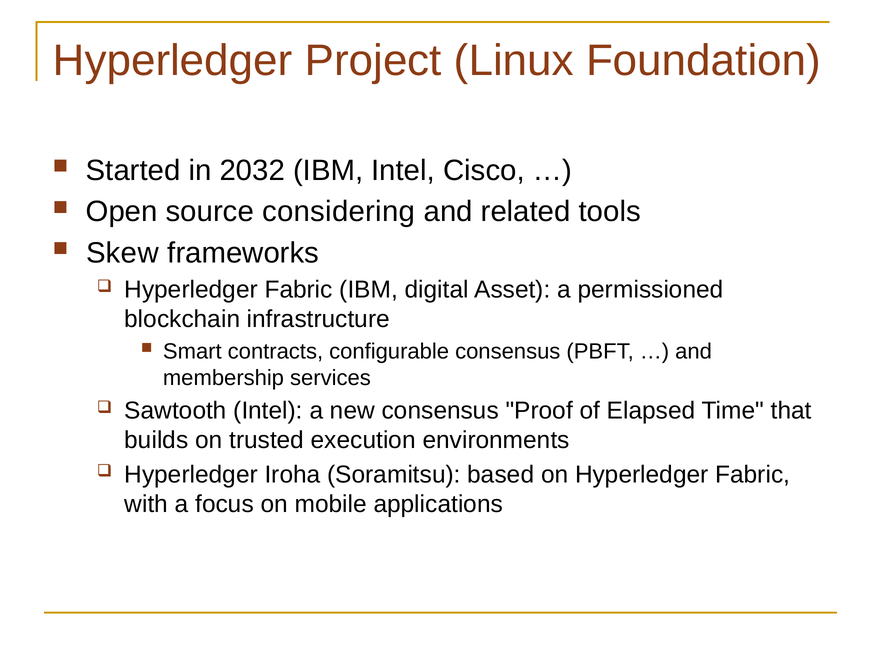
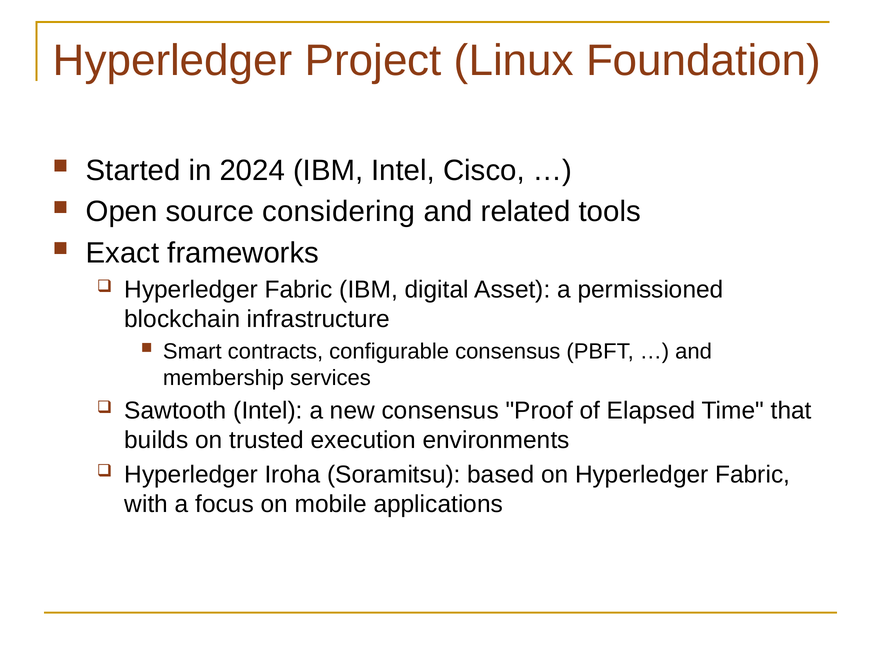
2032: 2032 -> 2024
Skew: Skew -> Exact
